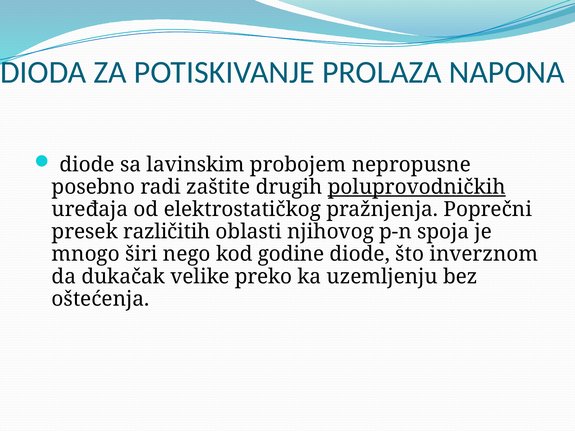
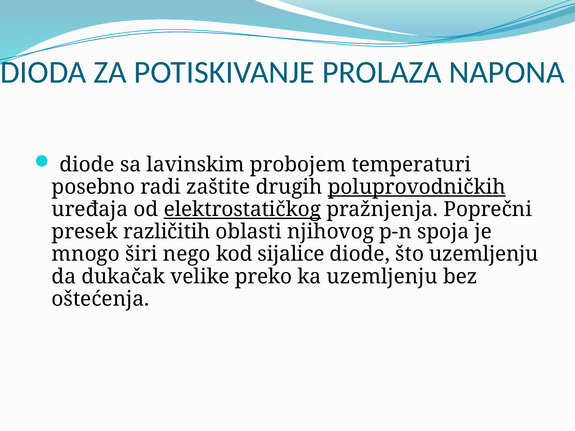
nepropusne: nepropusne -> temperaturi
elektrostatičkog underline: none -> present
godine: godine -> sijalice
što inverznom: inverznom -> uzemljenju
